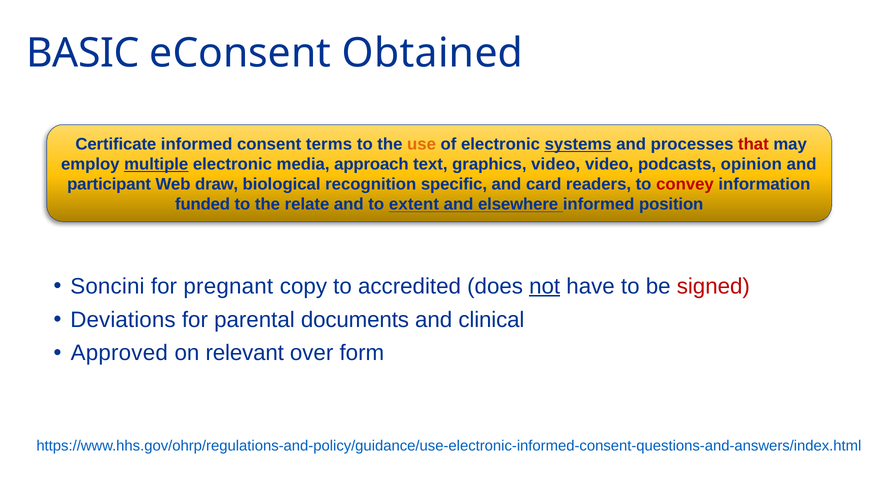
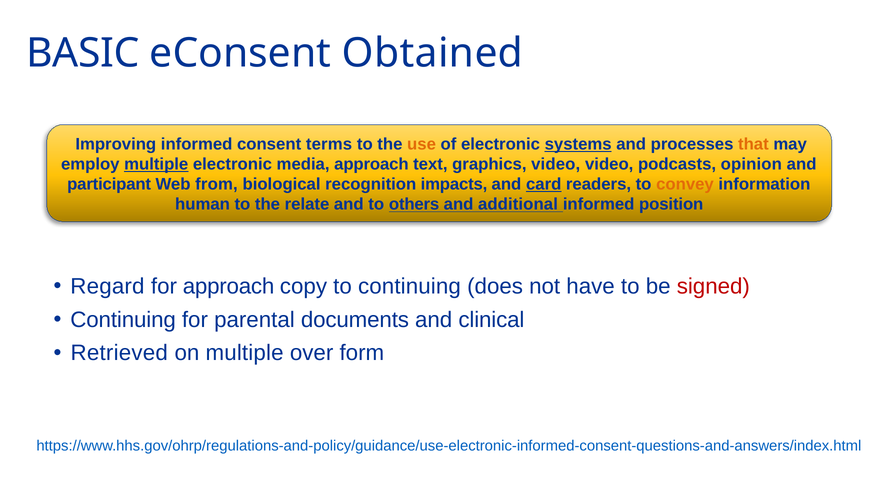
Certificate: Certificate -> Improving
that colour: red -> orange
draw: draw -> from
specific: specific -> impacts
card underline: none -> present
convey colour: red -> orange
funded: funded -> human
extent: extent -> others
elsewhere: elsewhere -> additional
Soncini: Soncini -> Regard
for pregnant: pregnant -> approach
to accredited: accredited -> continuing
not underline: present -> none
Deviations at (123, 320): Deviations -> Continuing
Approved: Approved -> Retrieved
on relevant: relevant -> multiple
